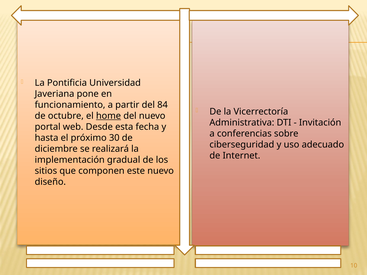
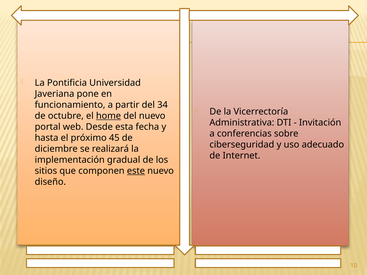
84: 84 -> 34
30: 30 -> 45
este underline: none -> present
